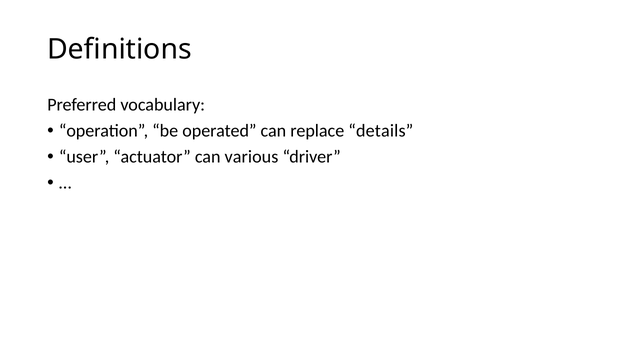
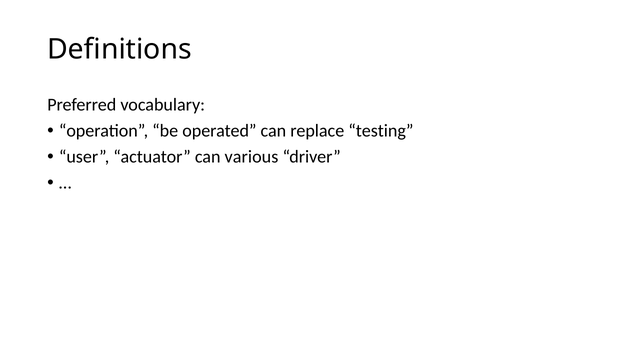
details: details -> testing
